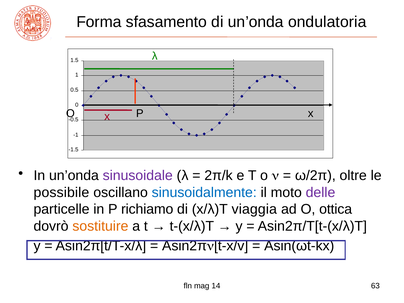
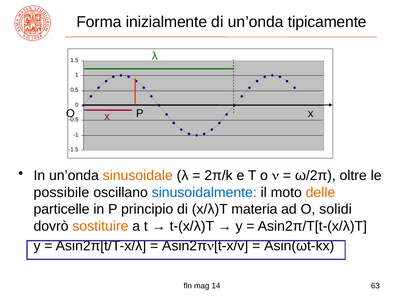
sfasamento: sfasamento -> inizialmente
ondulatoria: ondulatoria -> tipicamente
sinusoidale colour: purple -> orange
delle colour: purple -> orange
richiamo: richiamo -> principio
viaggia: viaggia -> materia
ottica: ottica -> solidi
